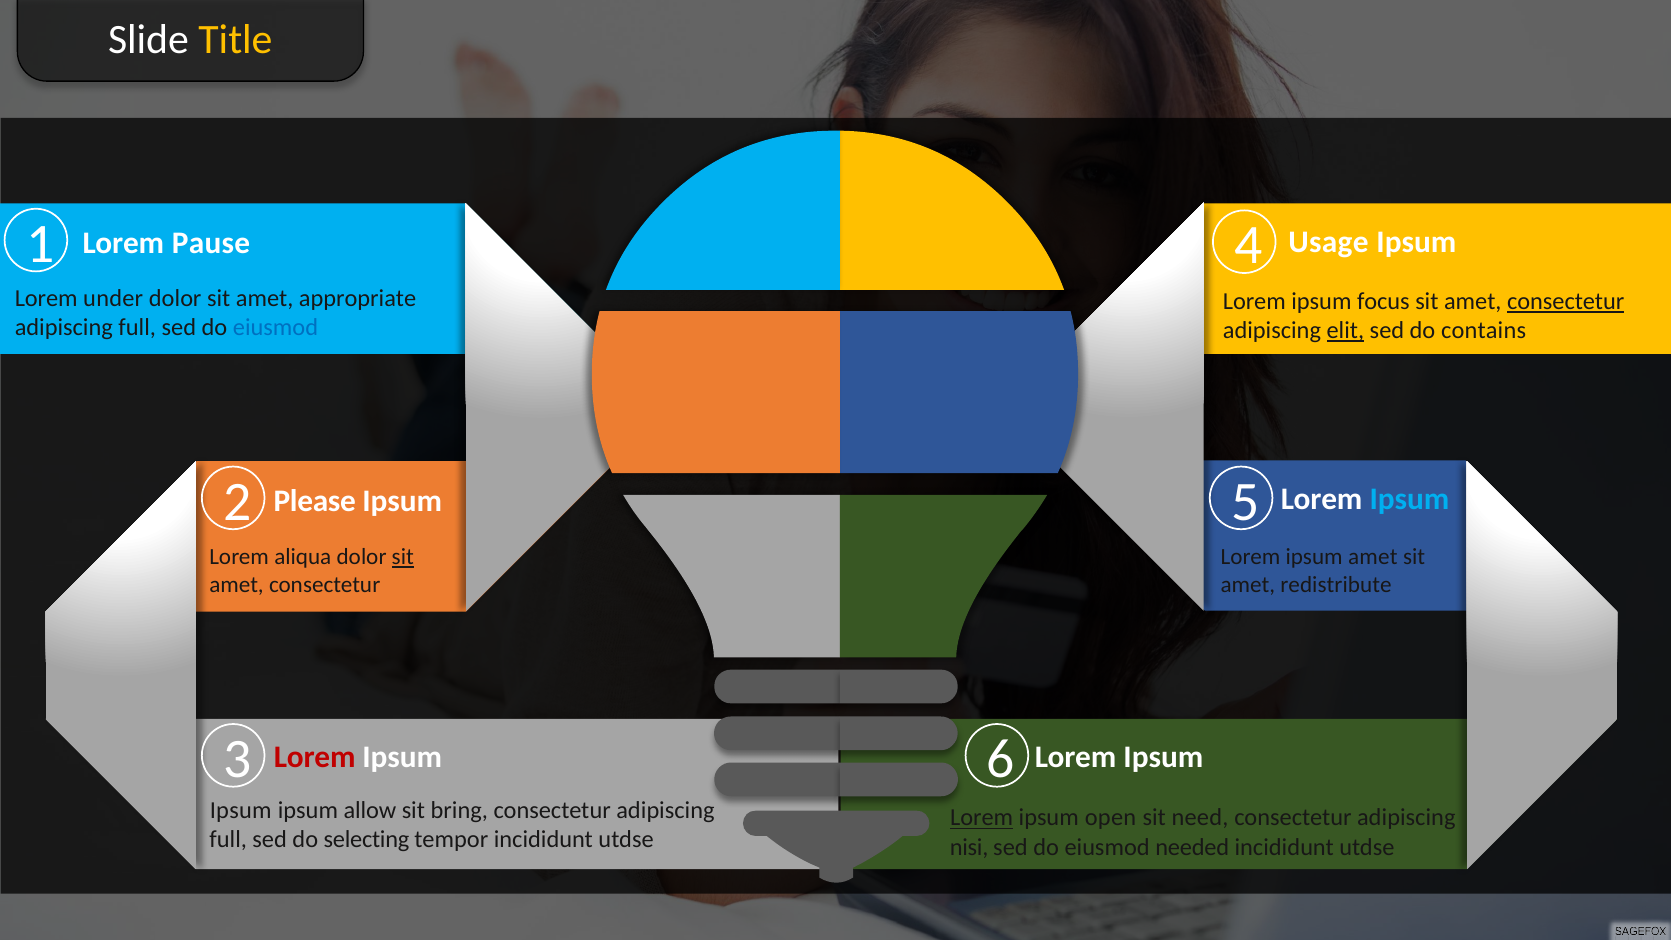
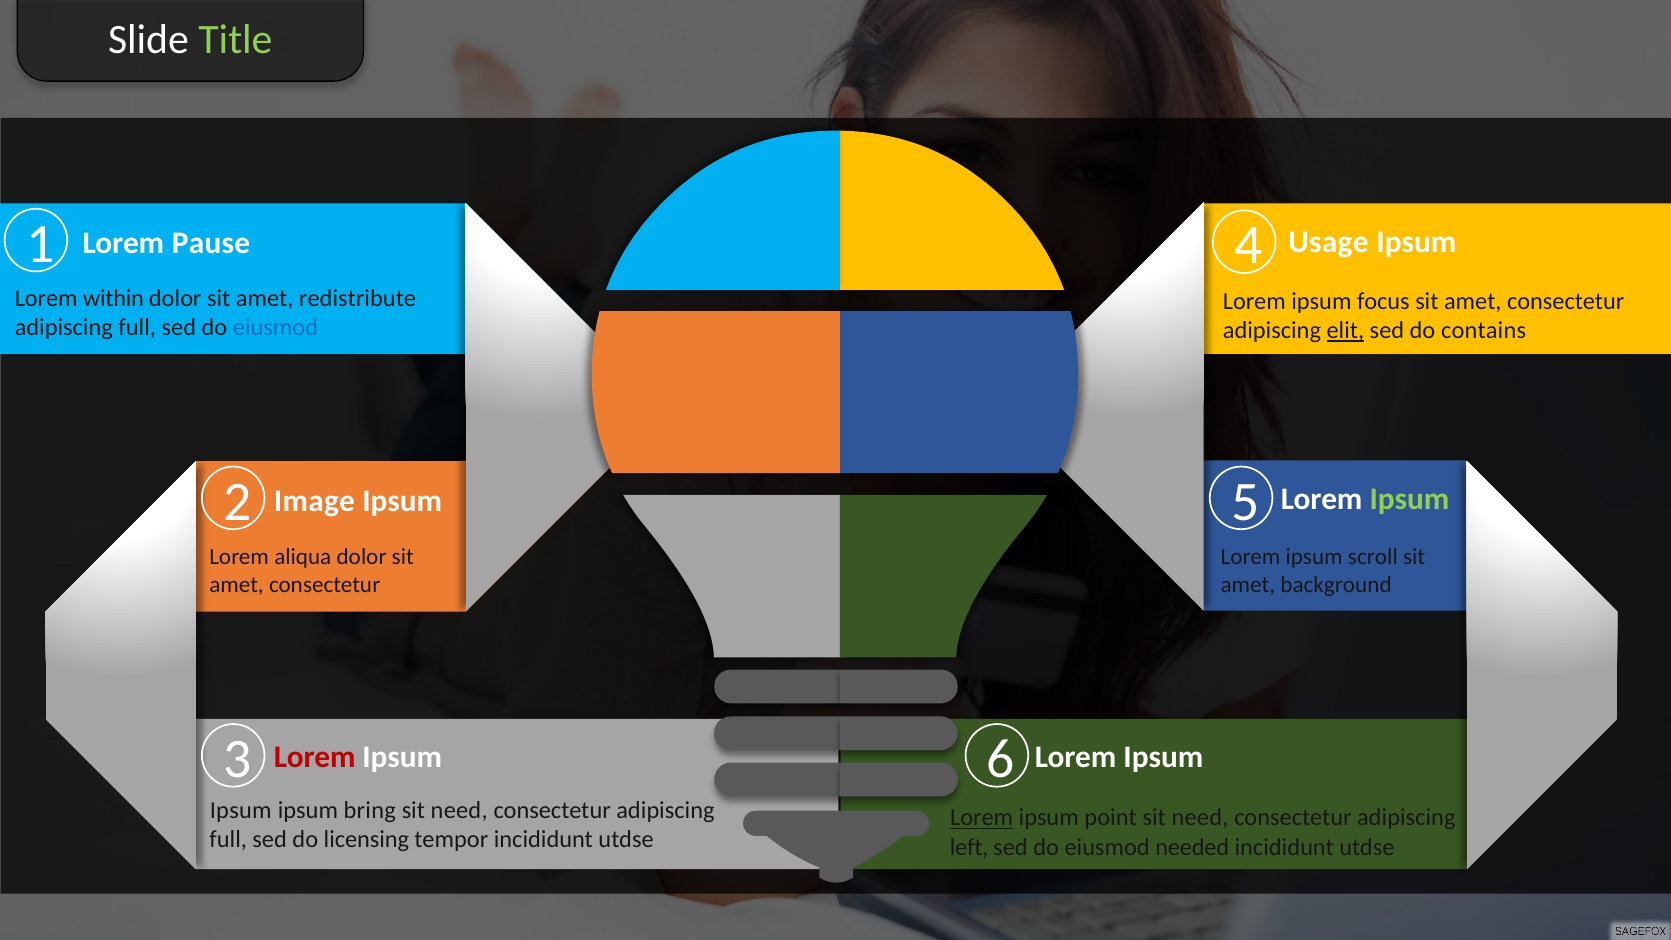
Title colour: yellow -> light green
under: under -> within
appropriate: appropriate -> redistribute
consectetur at (1566, 301) underline: present -> none
Ipsum at (1409, 499) colour: light blue -> light green
Please: Please -> Image
sit at (403, 557) underline: present -> none
ipsum amet: amet -> scroll
redistribute: redistribute -> background
allow: allow -> bring
bring at (459, 810): bring -> need
open: open -> point
selecting: selecting -> licensing
nisi: nisi -> left
